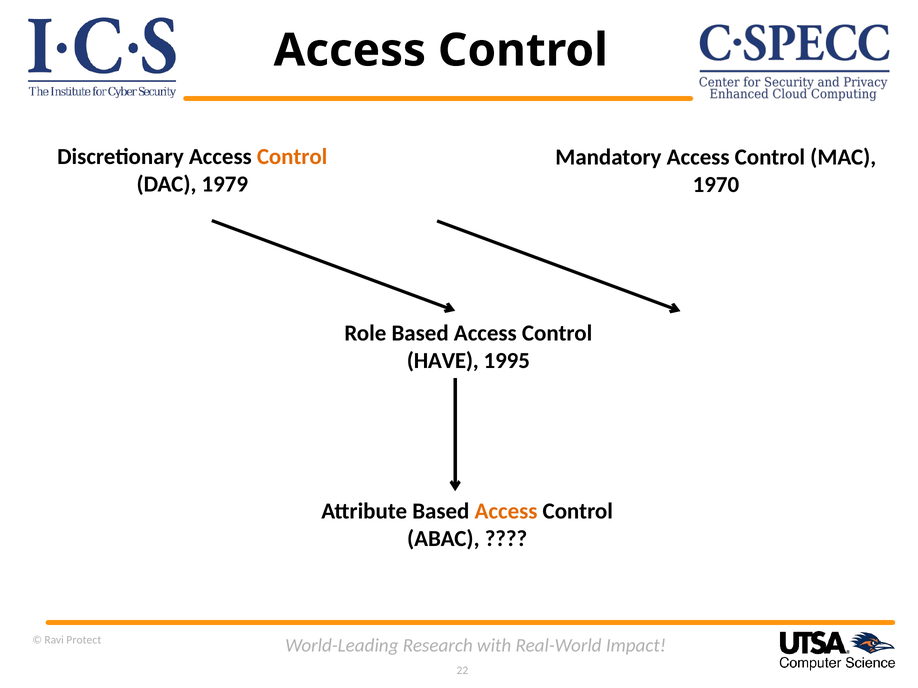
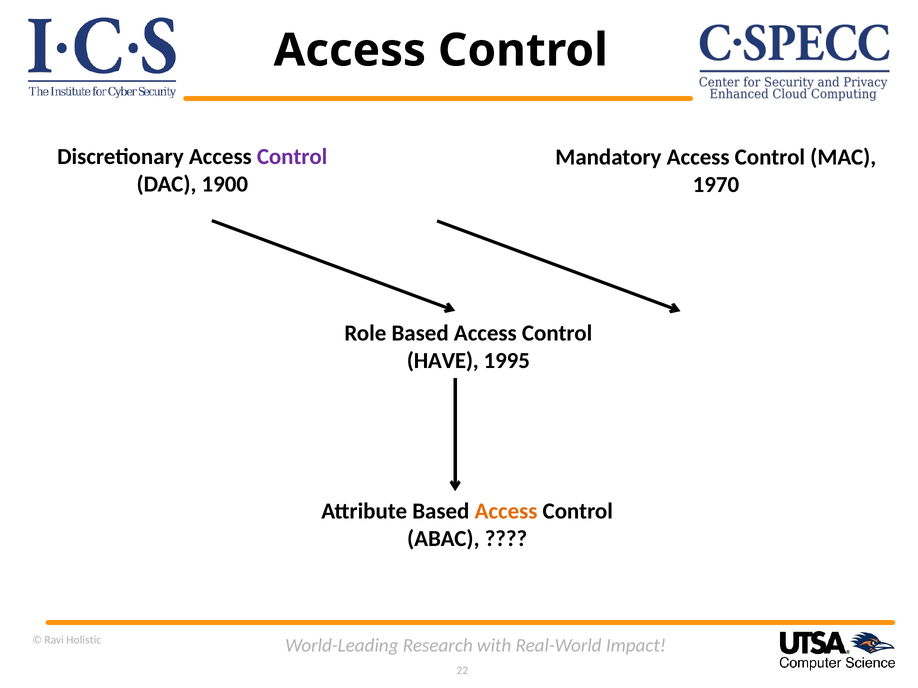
Control at (292, 157) colour: orange -> purple
1979: 1979 -> 1900
Protect: Protect -> Holistic
